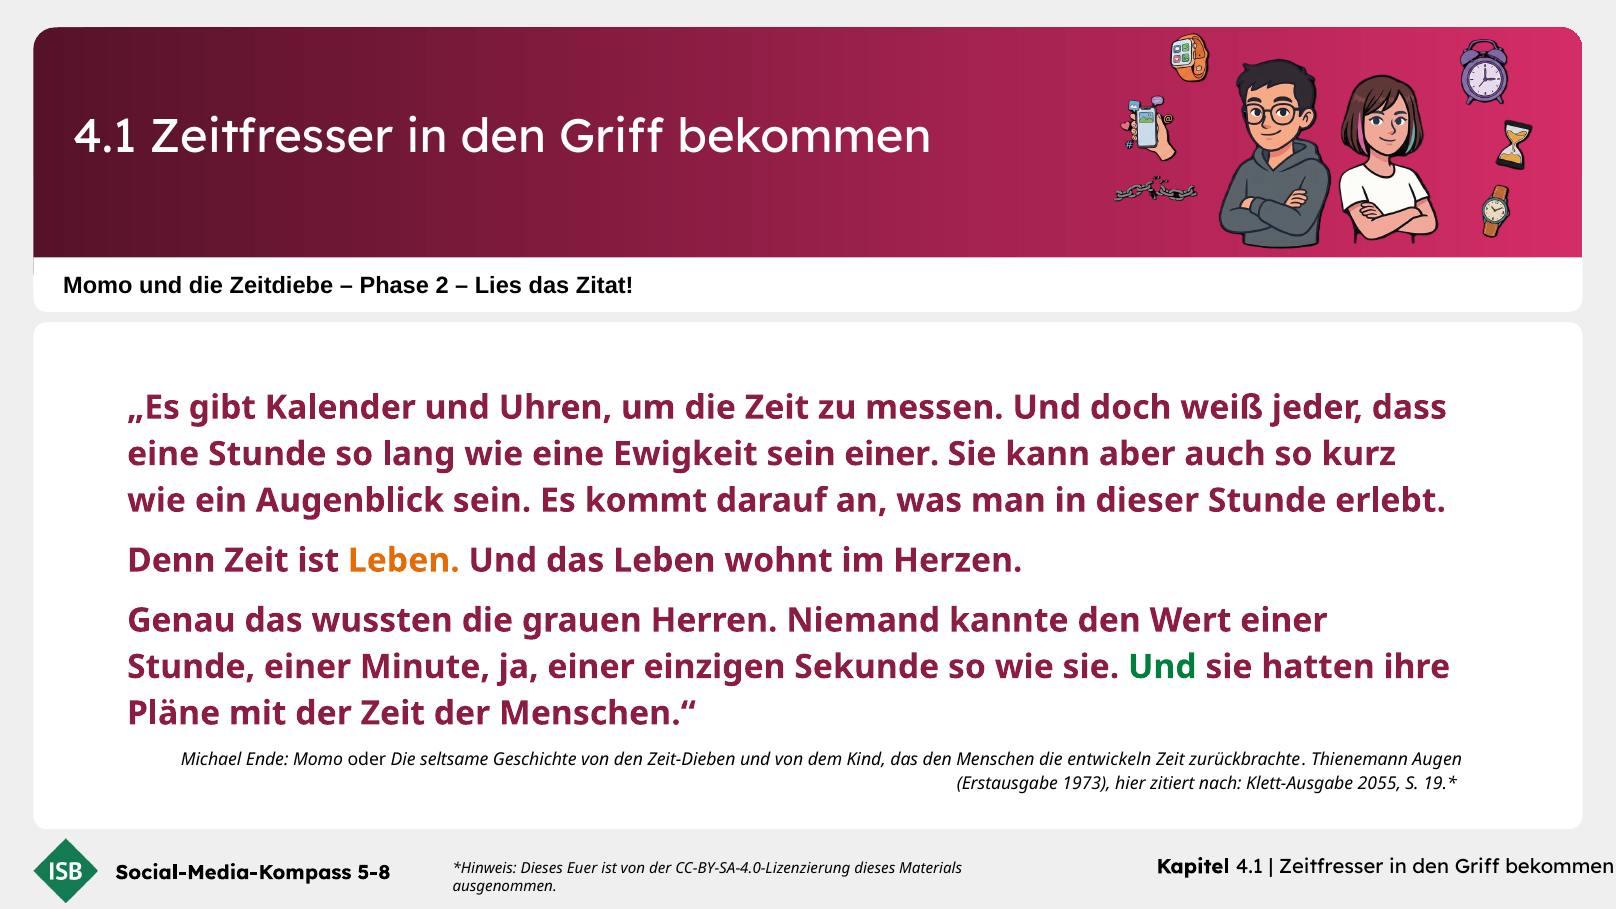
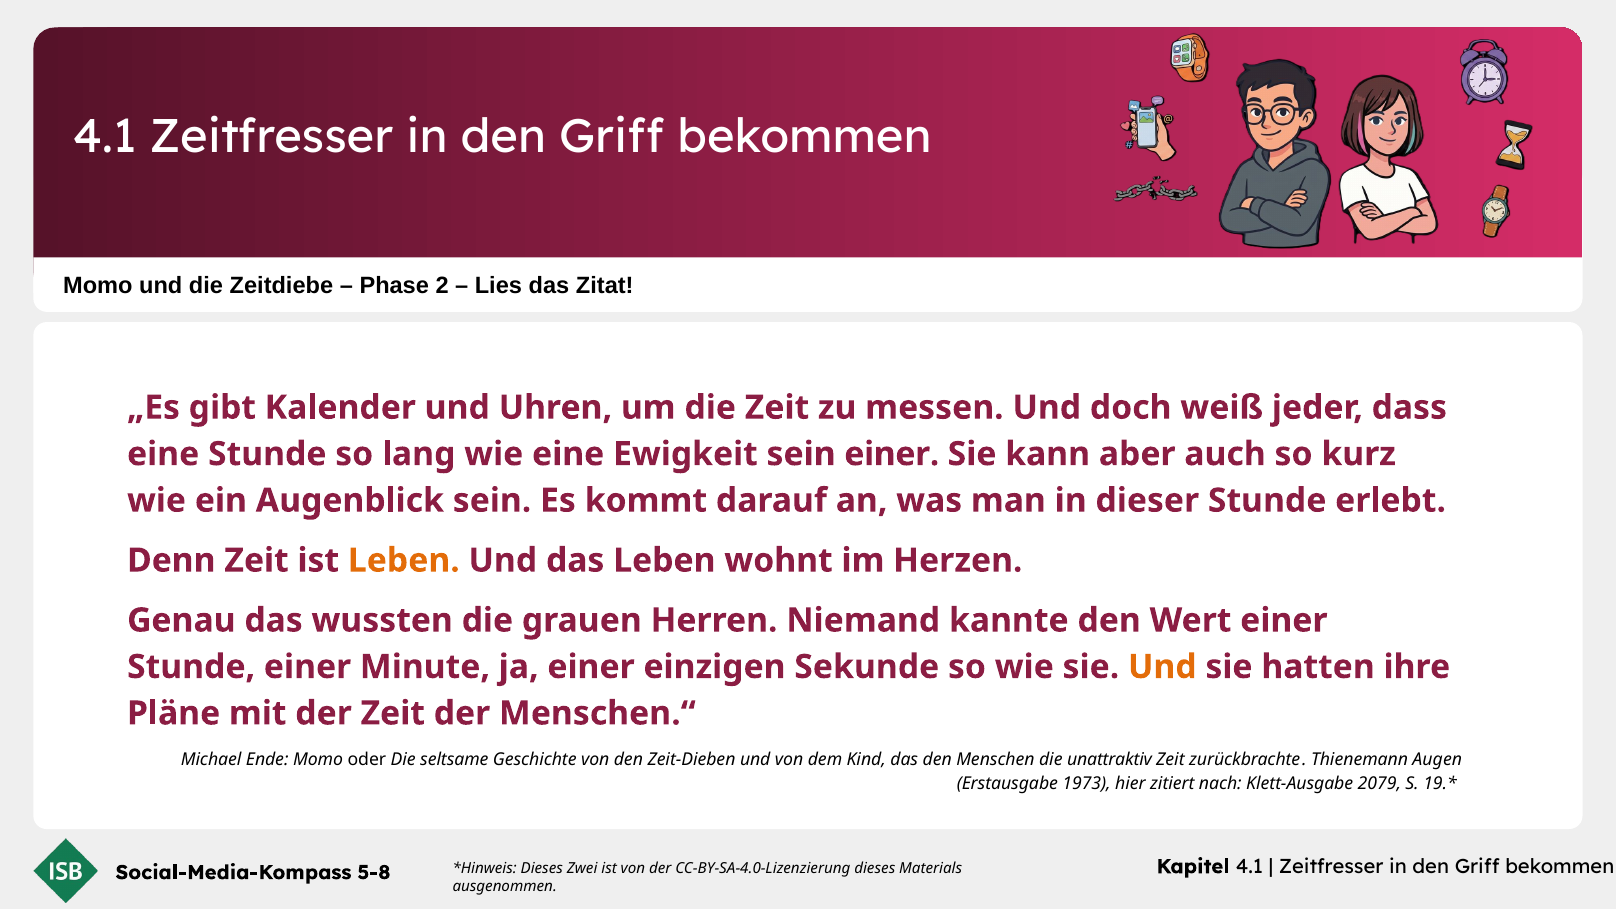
Und at (1162, 667) colour: green -> orange
entwickeln: entwickeln -> unattraktiv
2055: 2055 -> 2079
Euer: Euer -> Zwei
